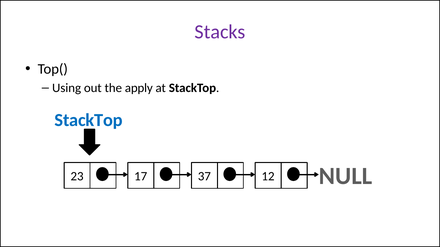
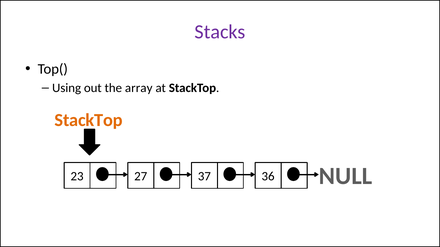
apply: apply -> array
StackTop at (89, 120) colour: blue -> orange
17: 17 -> 27
12: 12 -> 36
